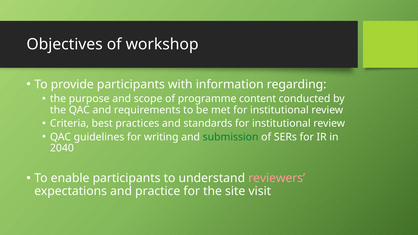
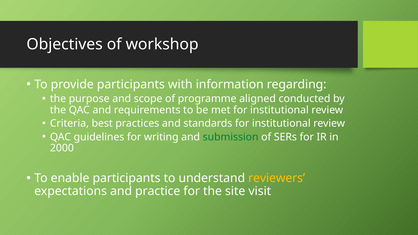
content: content -> aligned
2040: 2040 -> 2000
reviewers colour: pink -> yellow
